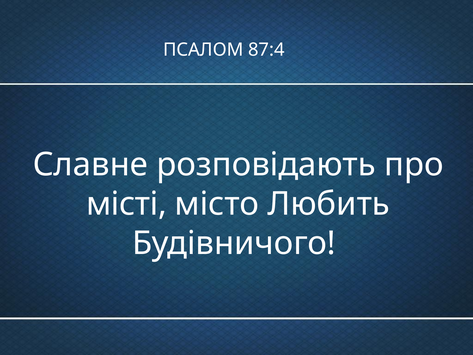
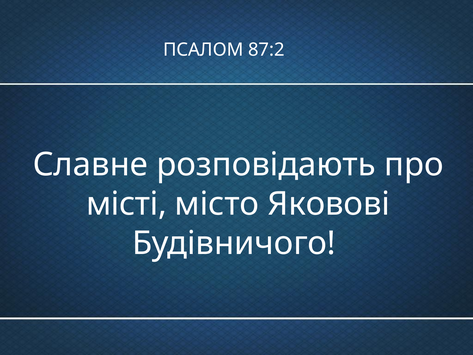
87:4: 87:4 -> 87:2
Любить: Любить -> Яковові
